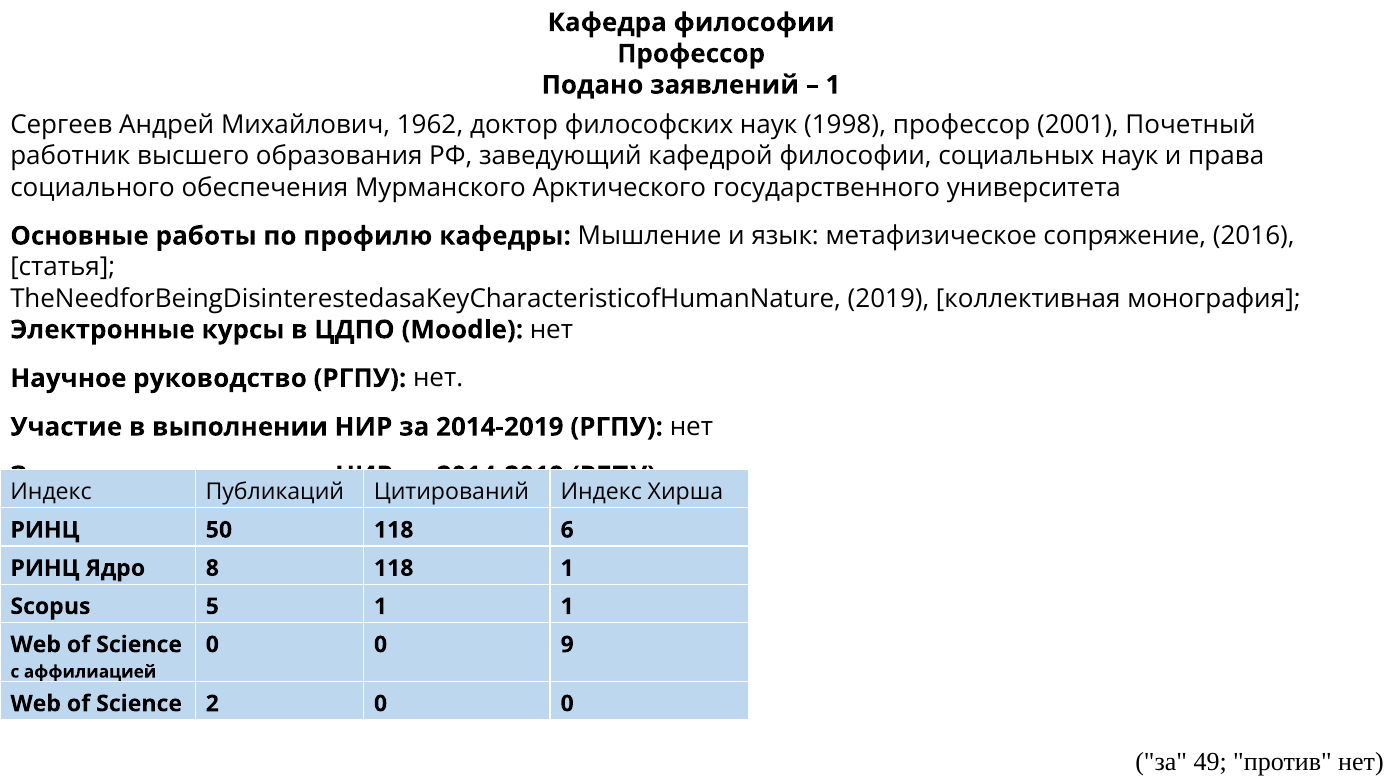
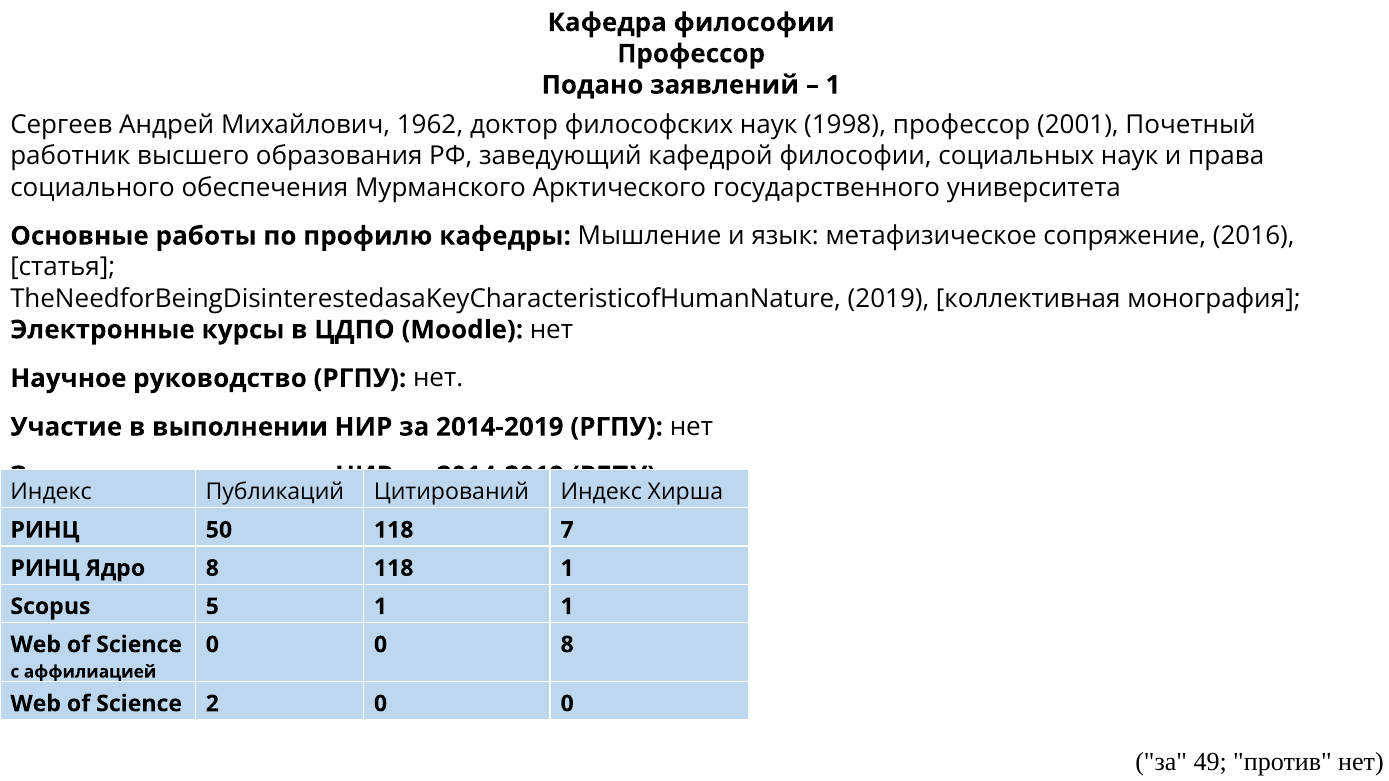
6: 6 -> 7
0 9: 9 -> 8
